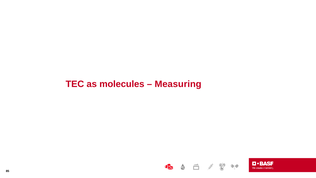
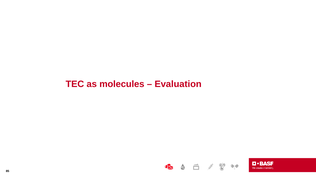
Measuring: Measuring -> Evaluation
